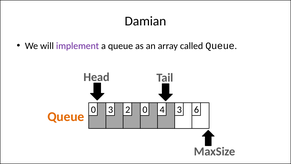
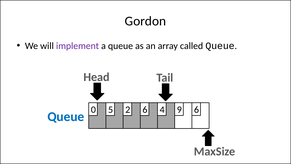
Damian: Damian -> Gordon
0 3: 3 -> 5
2 0: 0 -> 6
4 3: 3 -> 9
Queue at (66, 116) colour: orange -> blue
